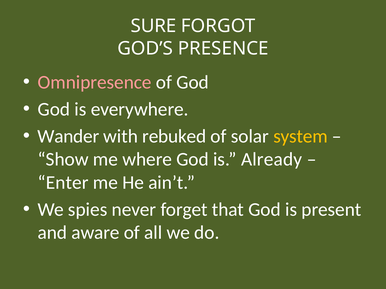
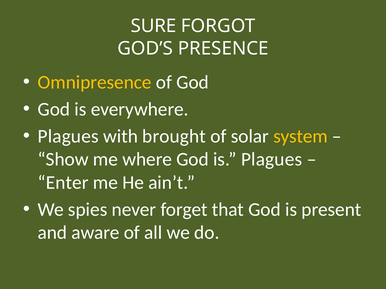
Omnipresence colour: pink -> yellow
Wander at (68, 136): Wander -> Plagues
rebuked: rebuked -> brought
is Already: Already -> Plagues
